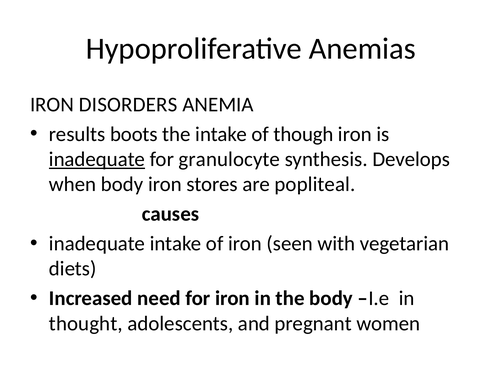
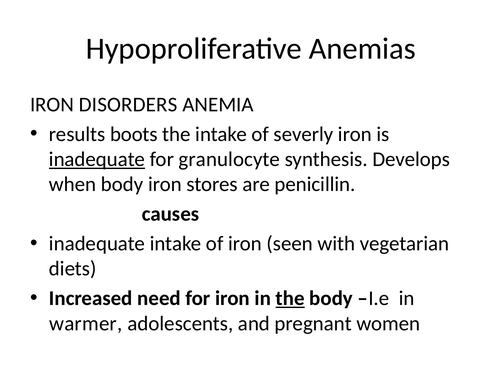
though: though -> severly
popliteal: popliteal -> penicillin
the at (290, 298) underline: none -> present
thought: thought -> warmer
